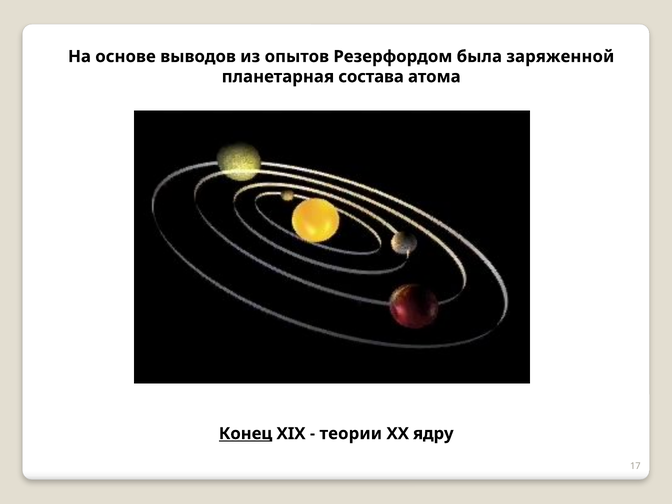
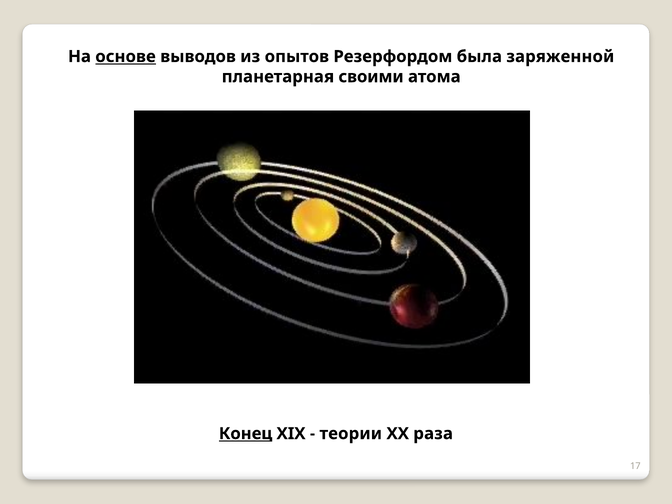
основе underline: none -> present
состава: состава -> своими
ядру: ядру -> раза
